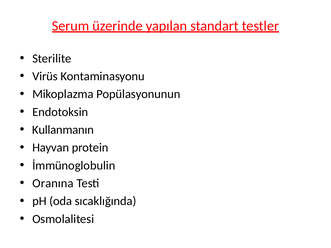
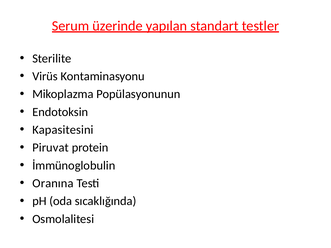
Kullanmanın: Kullanmanın -> Kapasitesini
Hayvan: Hayvan -> Piruvat
